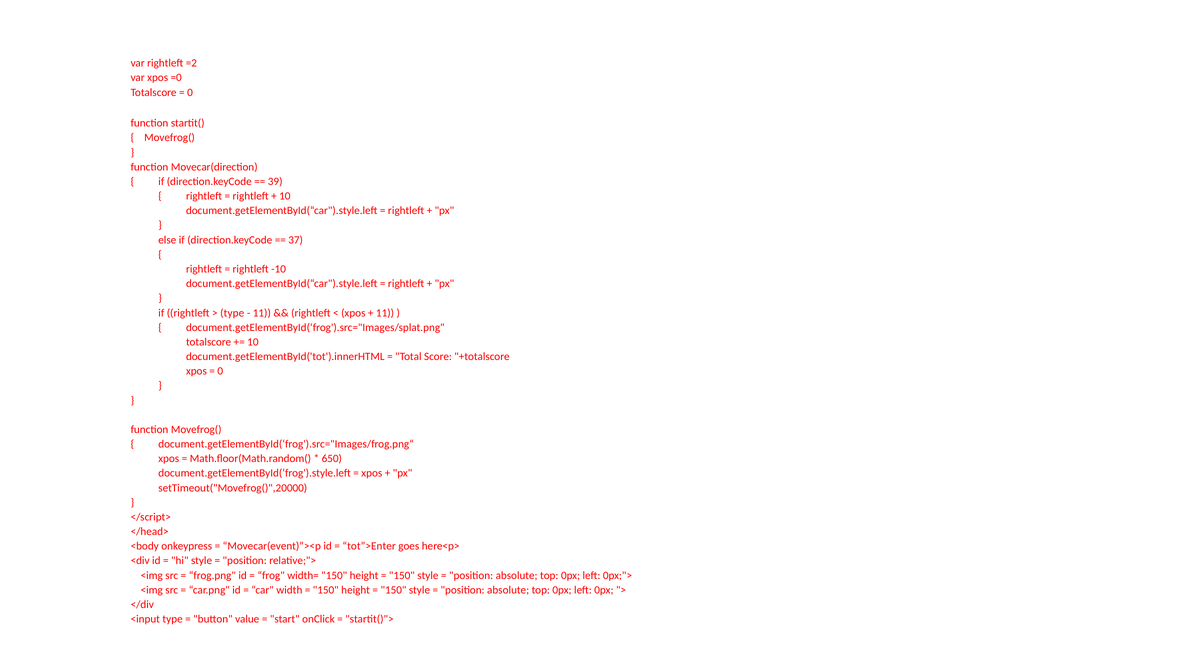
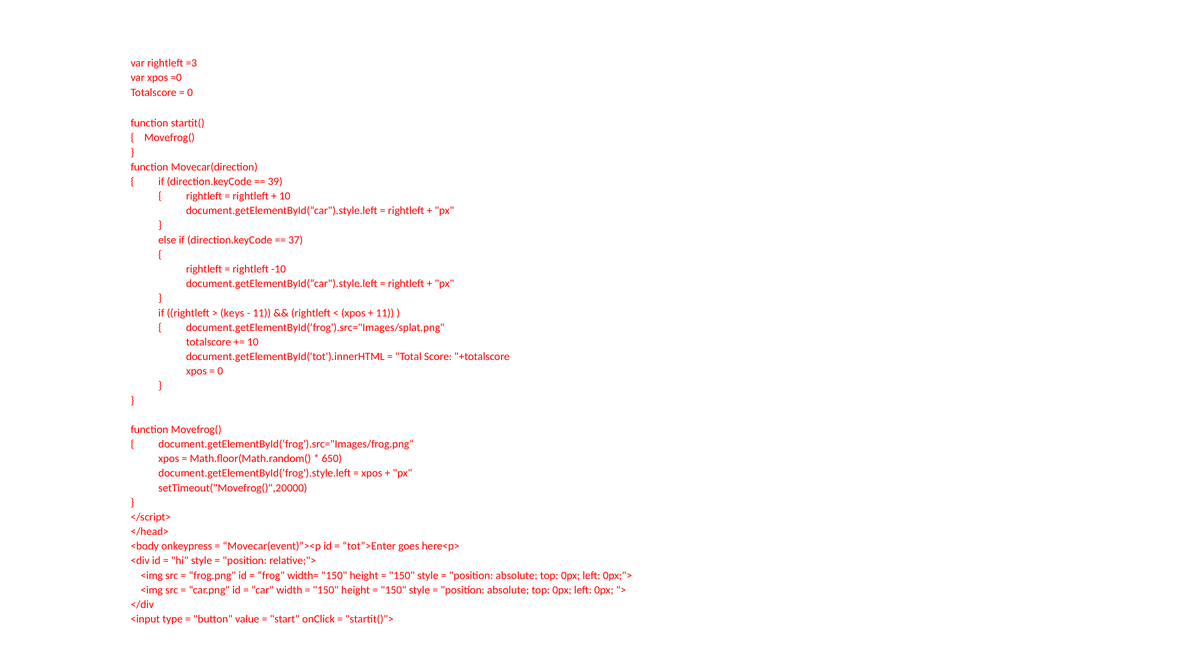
=2: =2 -> =3
type at (232, 313): type -> keys
